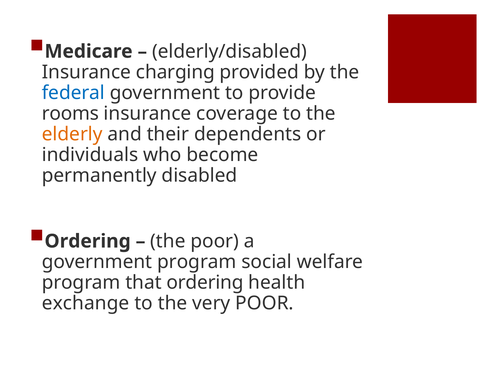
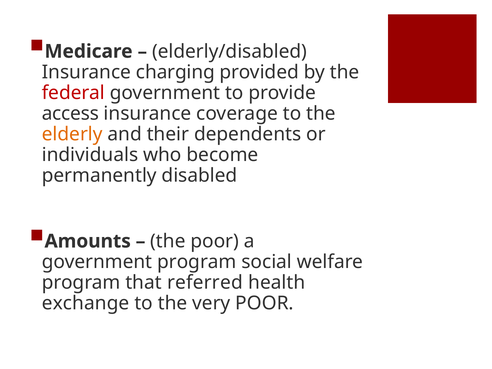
federal colour: blue -> red
rooms: rooms -> access
Ordering at (88, 241): Ordering -> Amounts
that ordering: ordering -> referred
